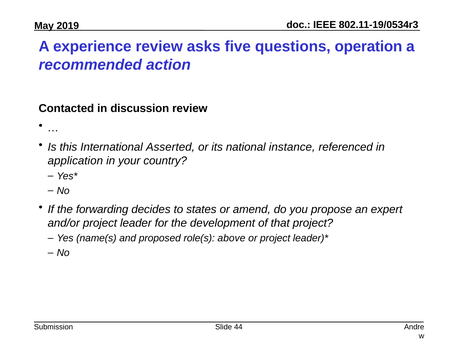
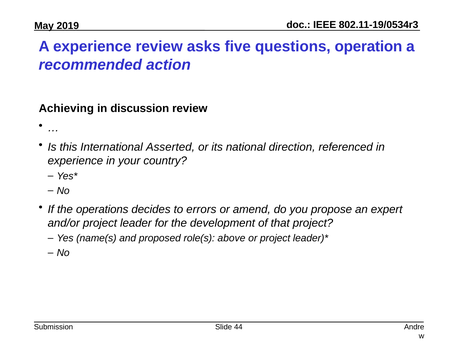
Contacted: Contacted -> Achieving
instance: instance -> direction
application at (75, 160): application -> experience
forwarding: forwarding -> operations
states: states -> errors
